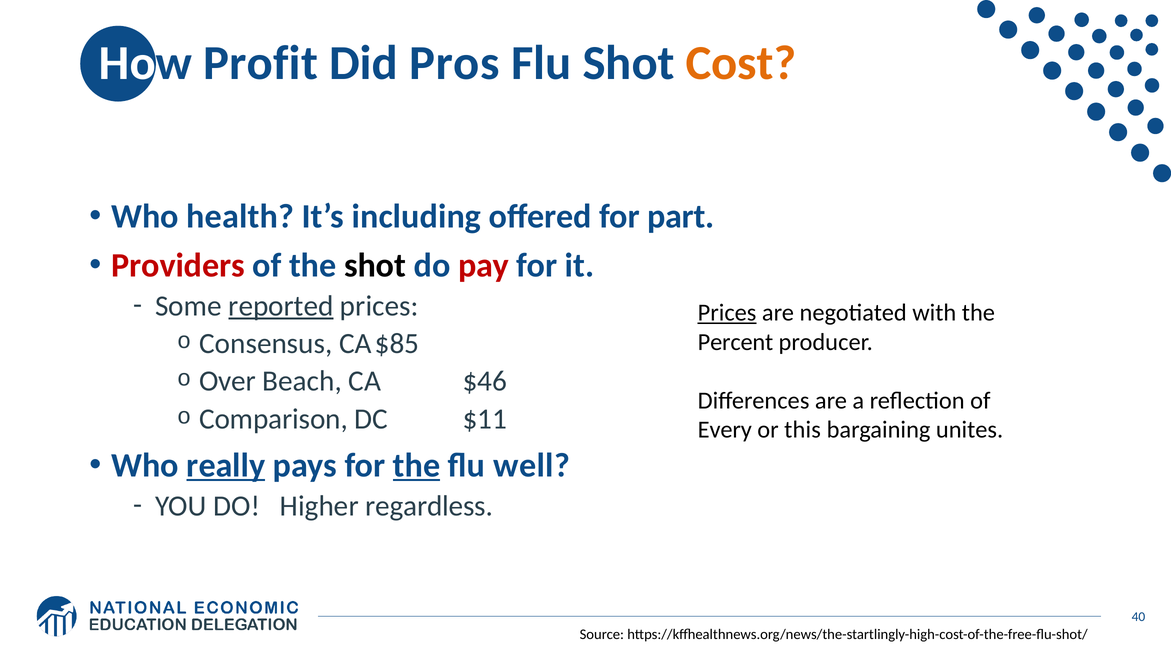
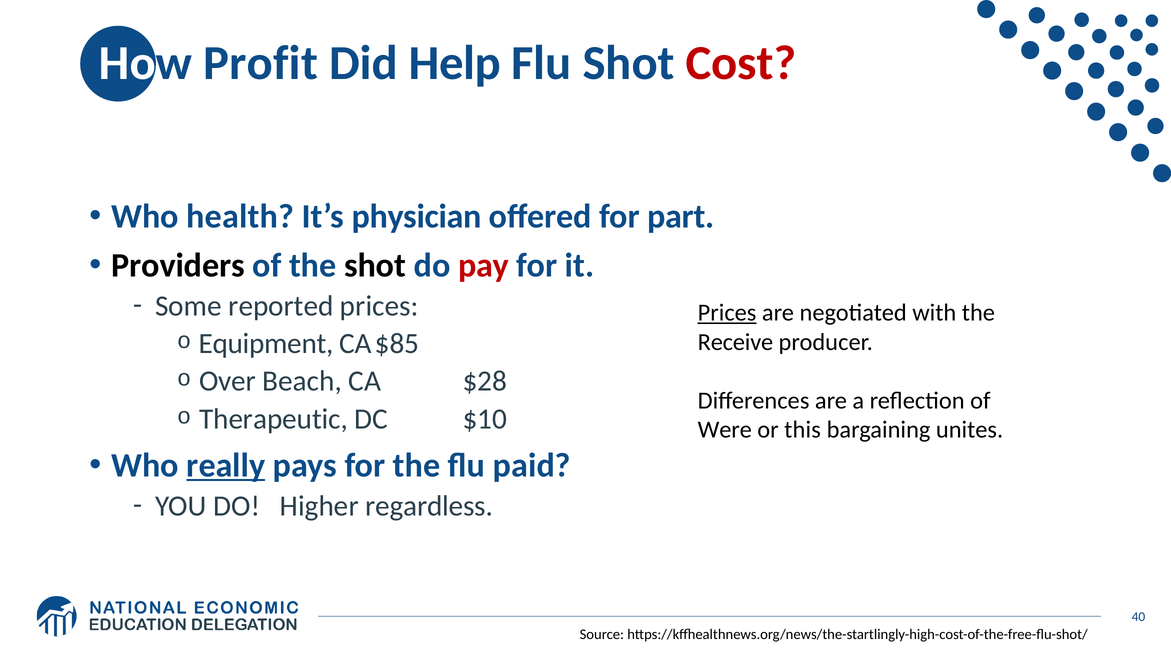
Pros: Pros -> Help
Cost colour: orange -> red
including: including -> physician
Providers colour: red -> black
reported underline: present -> none
Consensus: Consensus -> Equipment
Percent: Percent -> Receive
$46: $46 -> $28
Comparison: Comparison -> Therapeutic
$11: $11 -> $10
Every: Every -> Were
the at (417, 465) underline: present -> none
well: well -> paid
